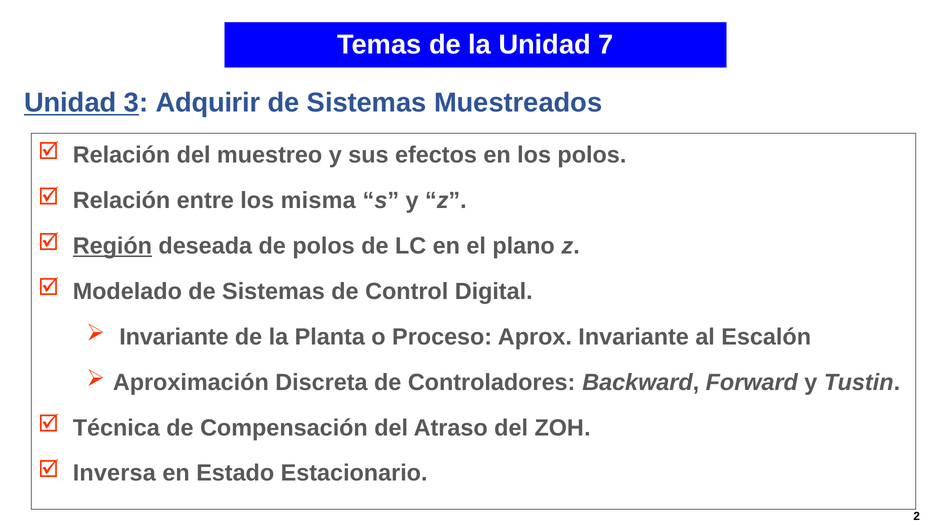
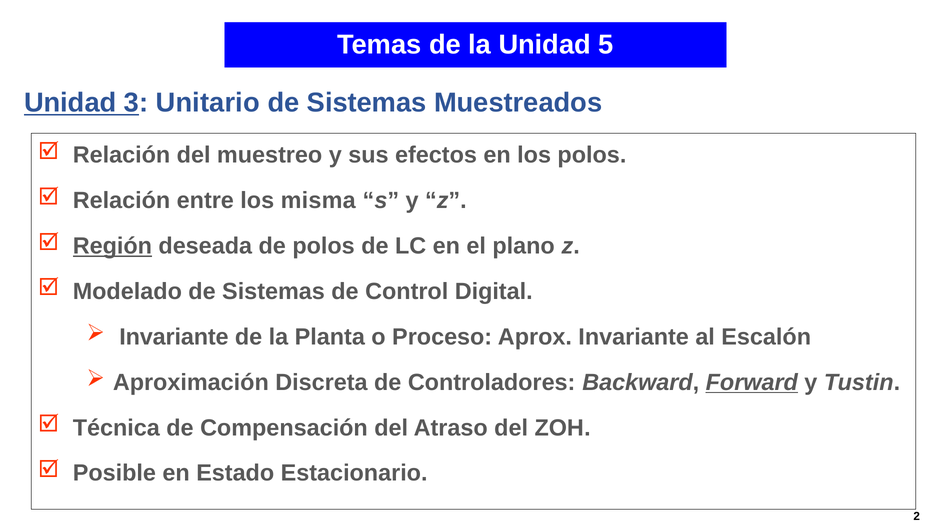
7: 7 -> 5
Adquirir: Adquirir -> Unitario
Forward underline: none -> present
Inversa: Inversa -> Posible
